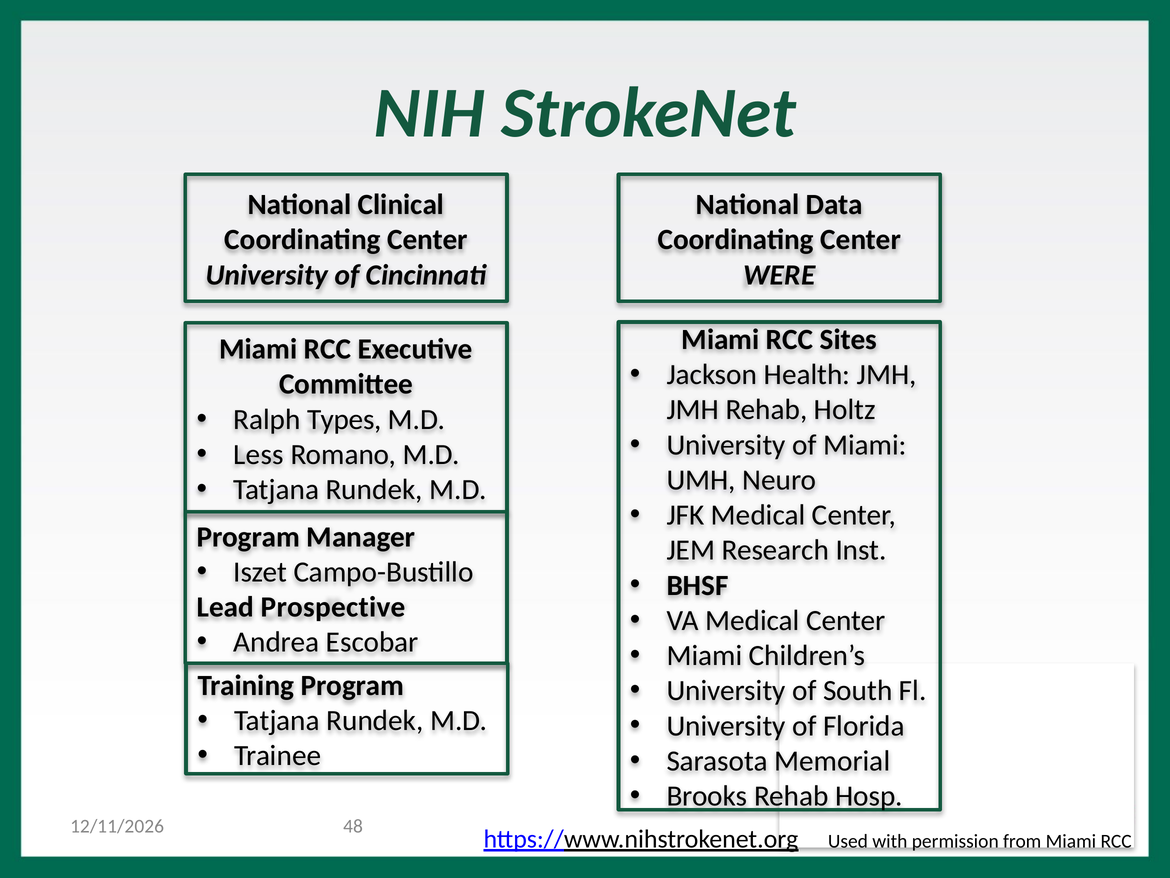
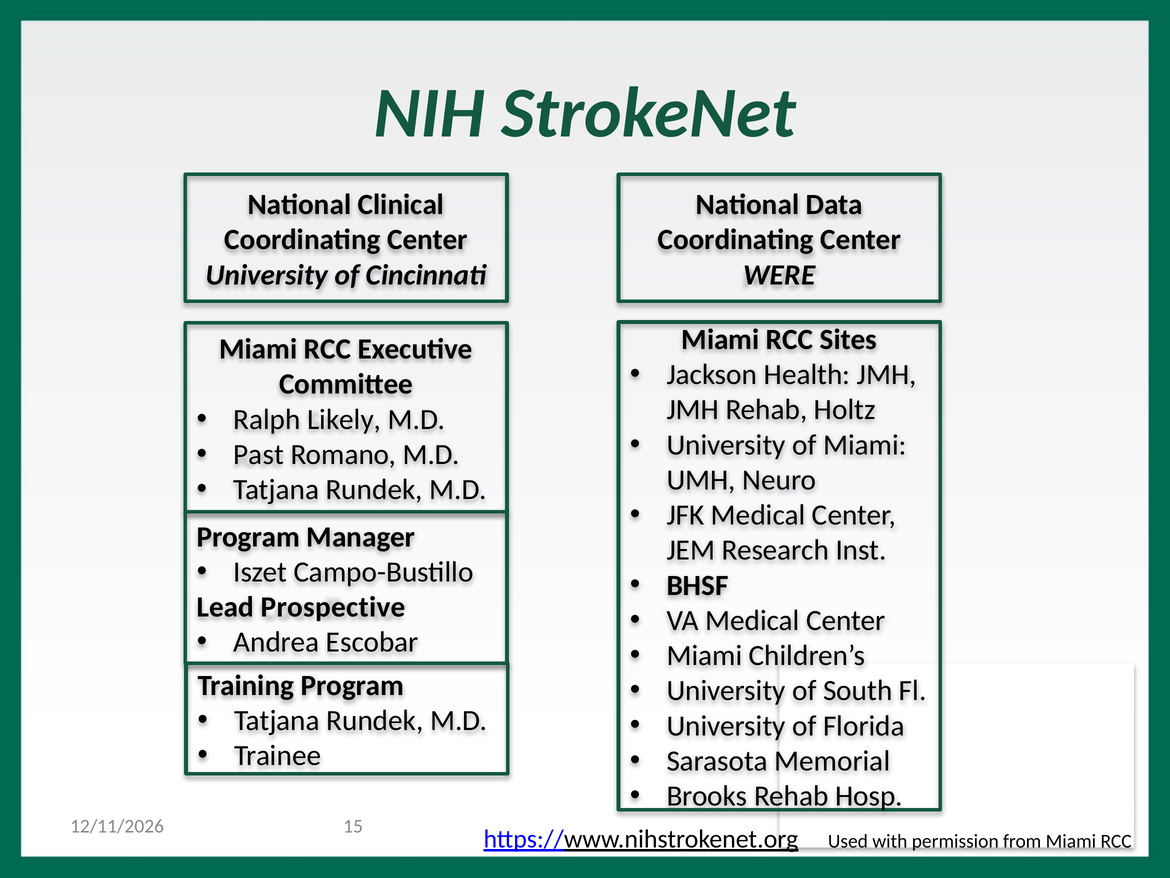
Types: Types -> Likely
Less: Less -> Past
48: 48 -> 15
